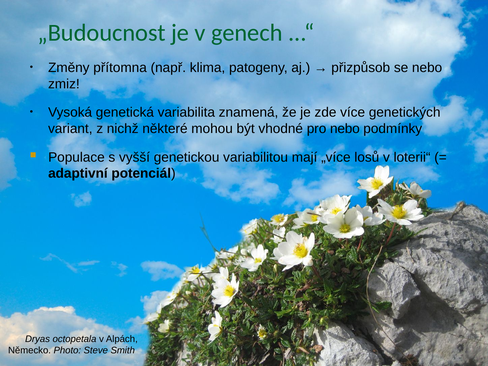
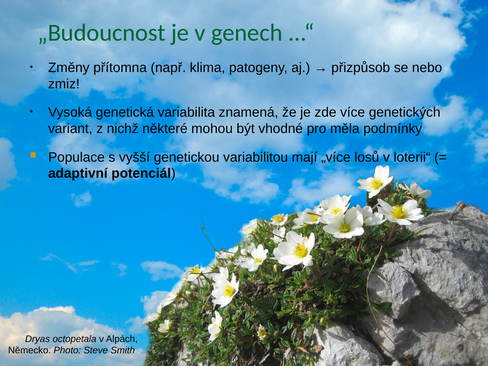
pro nebo: nebo -> měla
